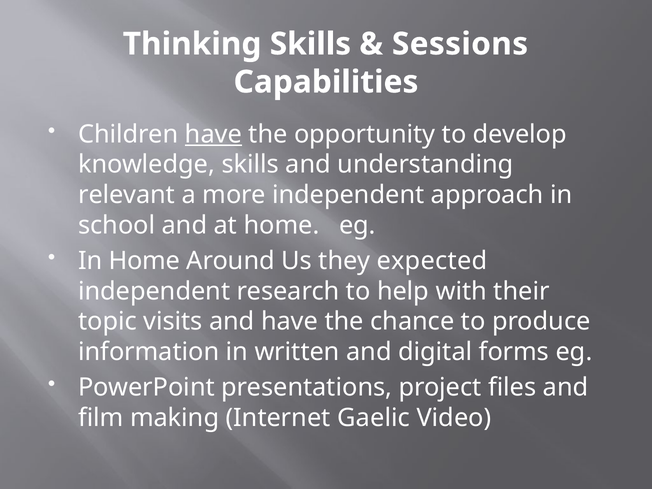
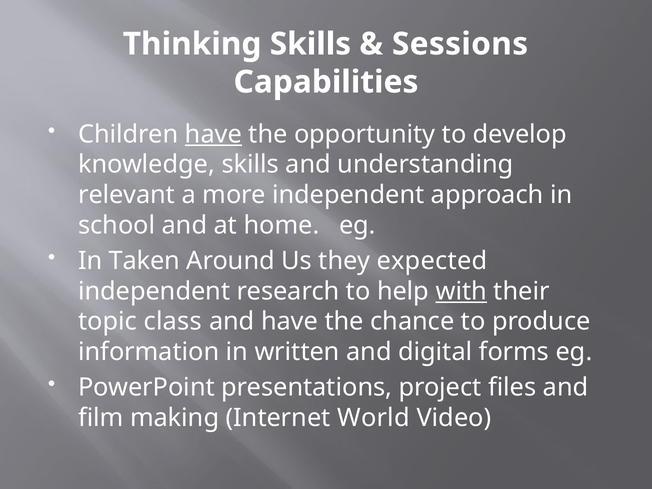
In Home: Home -> Taken
with underline: none -> present
visits: visits -> class
Gaelic: Gaelic -> World
